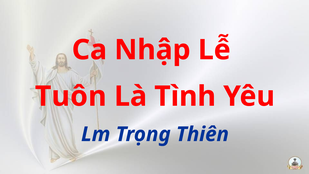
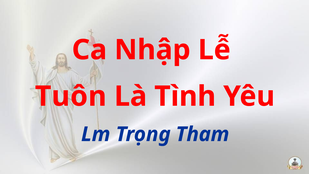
Thiên: Thiên -> Tham
